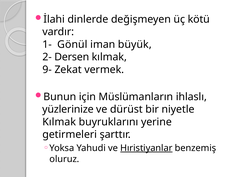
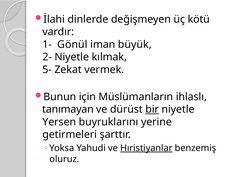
2- Dersen: Dersen -> Niyetle
9-: 9- -> 5-
yüzlerinize: yüzlerinize -> tanımayan
bir underline: none -> present
Kılmak at (59, 122): Kılmak -> Yersen
